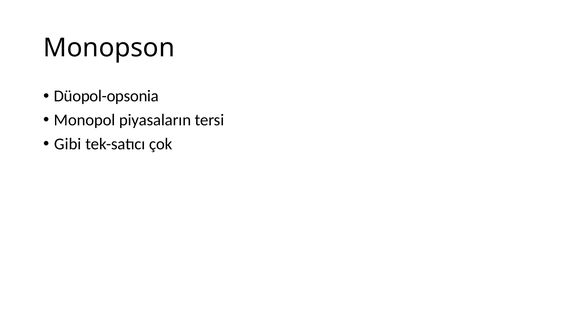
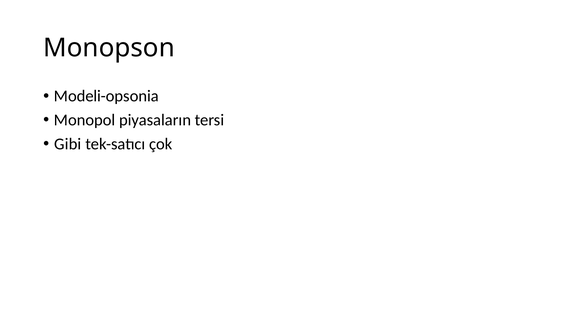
Düopol-opsonia: Düopol-opsonia -> Modeli-opsonia
